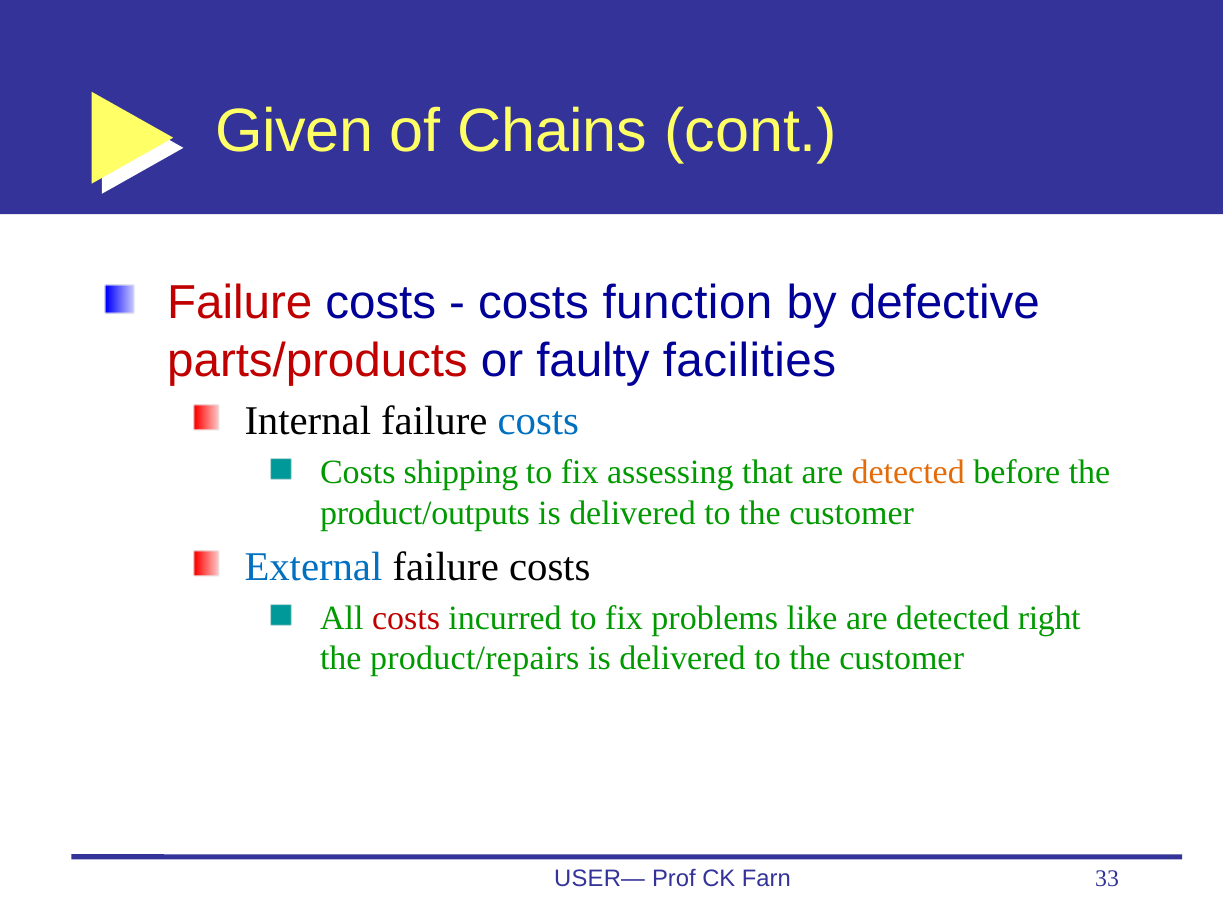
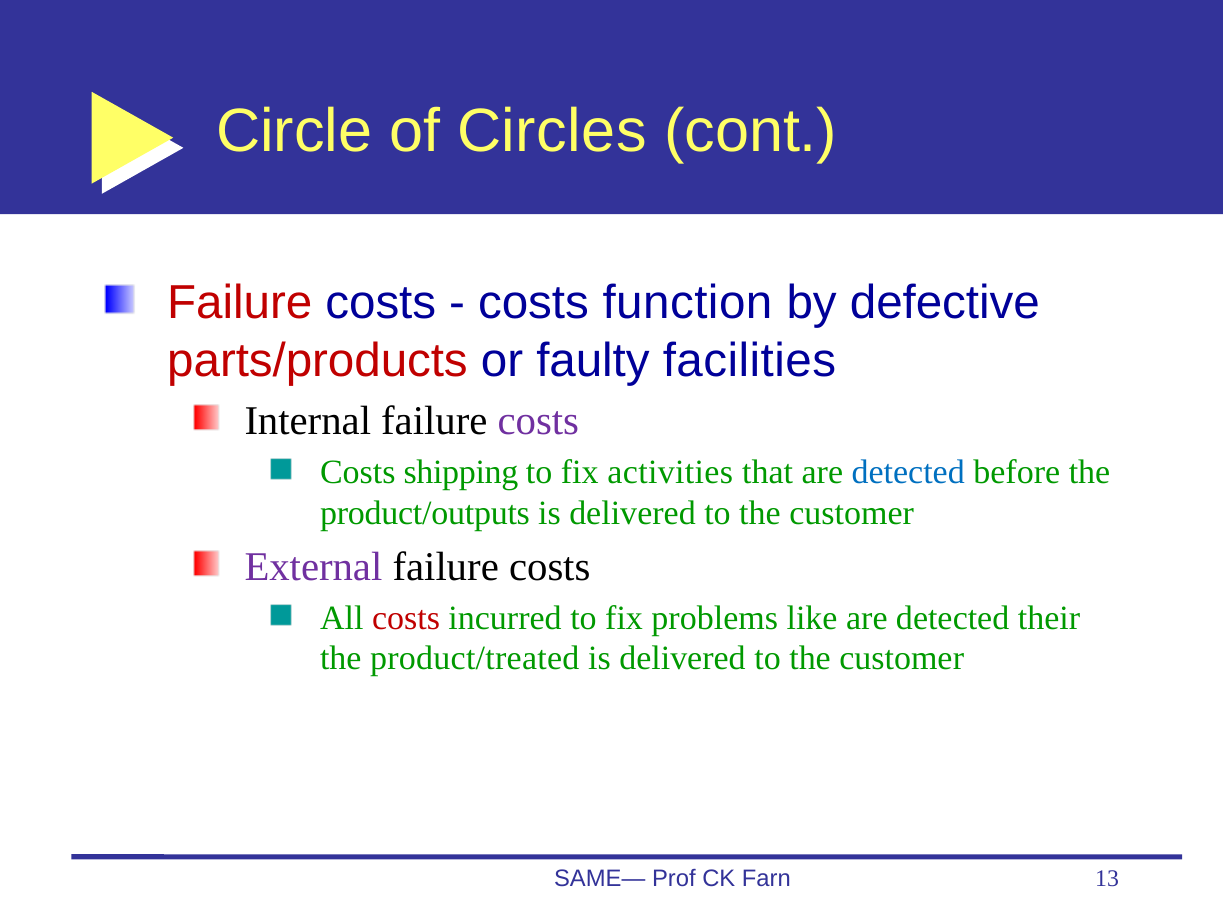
Given: Given -> Circle
Chains: Chains -> Circles
costs at (538, 421) colour: blue -> purple
assessing: assessing -> activities
detected at (908, 472) colour: orange -> blue
External colour: blue -> purple
right: right -> their
product/repairs: product/repairs -> product/treated
USER—: USER— -> SAME—
33: 33 -> 13
